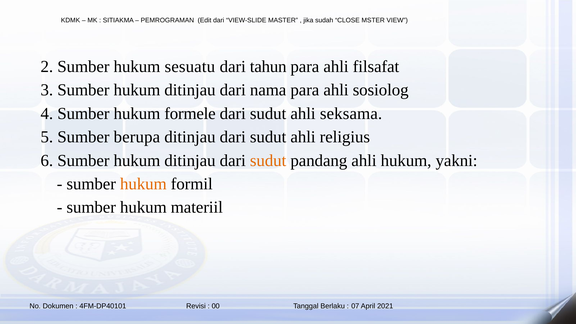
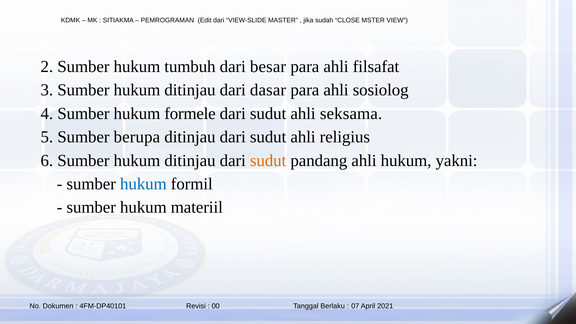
sesuatu: sesuatu -> tumbuh
tahun: tahun -> besar
nama: nama -> dasar
hukum at (143, 184) colour: orange -> blue
